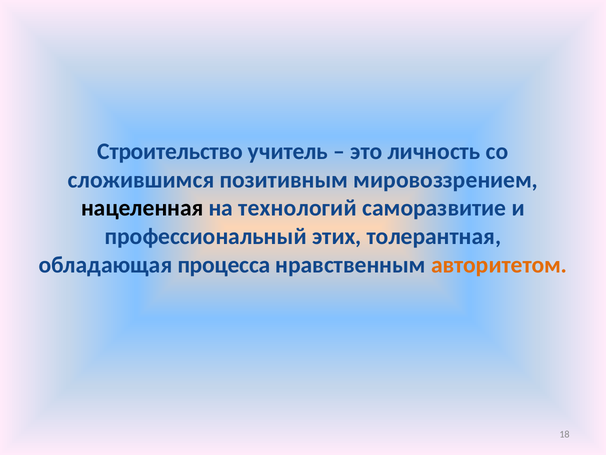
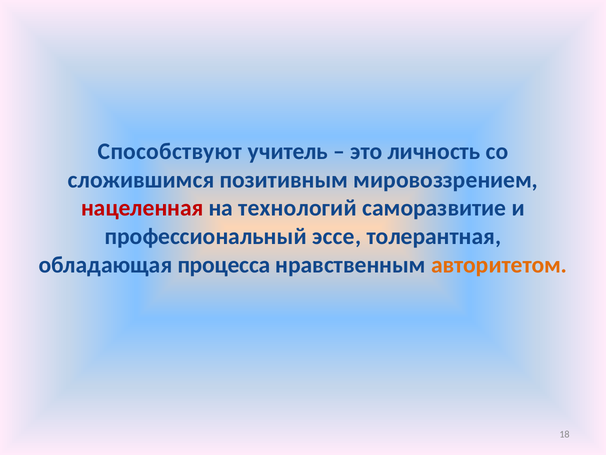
Строительство: Строительство -> Способствуют
нацеленная colour: black -> red
этих: этих -> эссе
